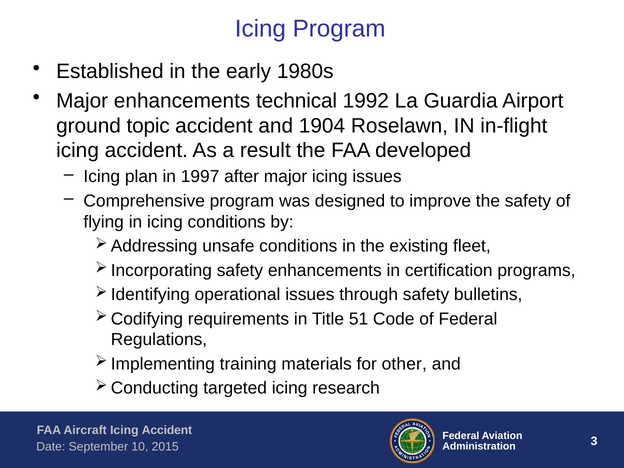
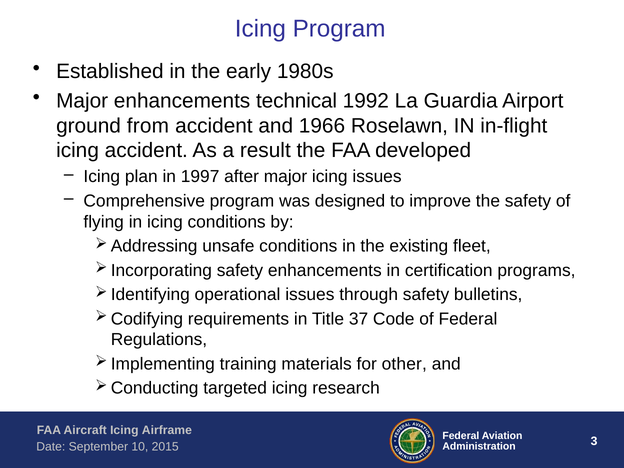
topic: topic -> from
1904: 1904 -> 1966
51: 51 -> 37
Accident at (167, 430): Accident -> Airframe
